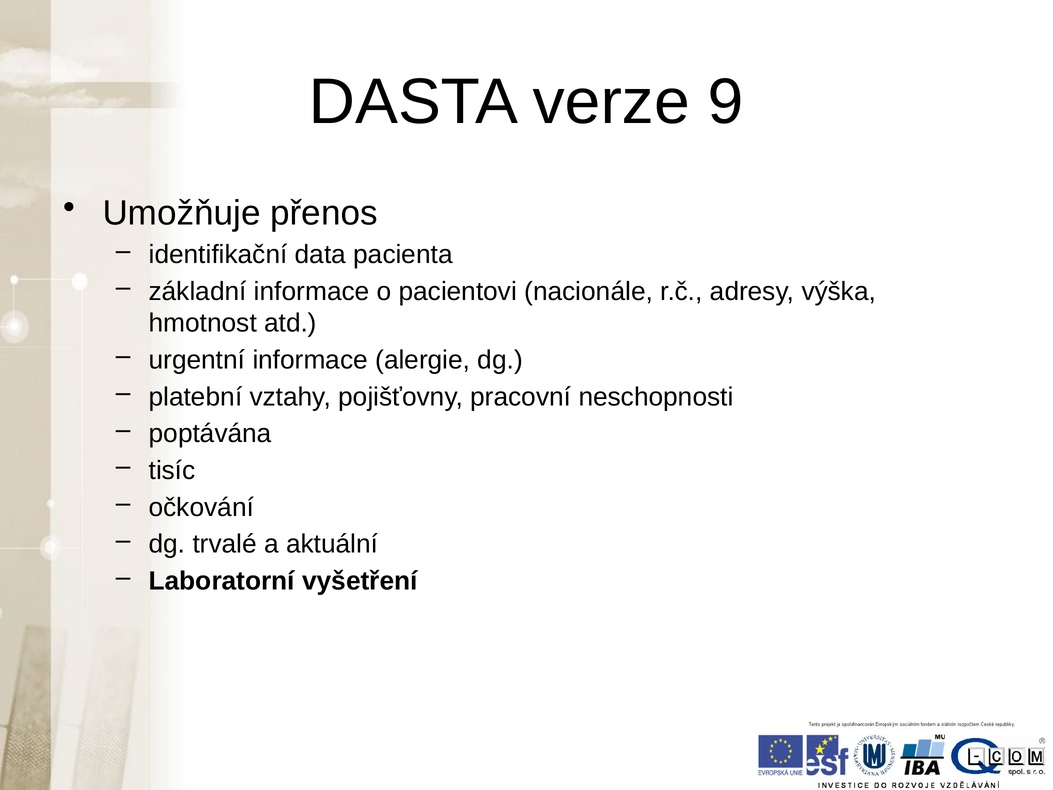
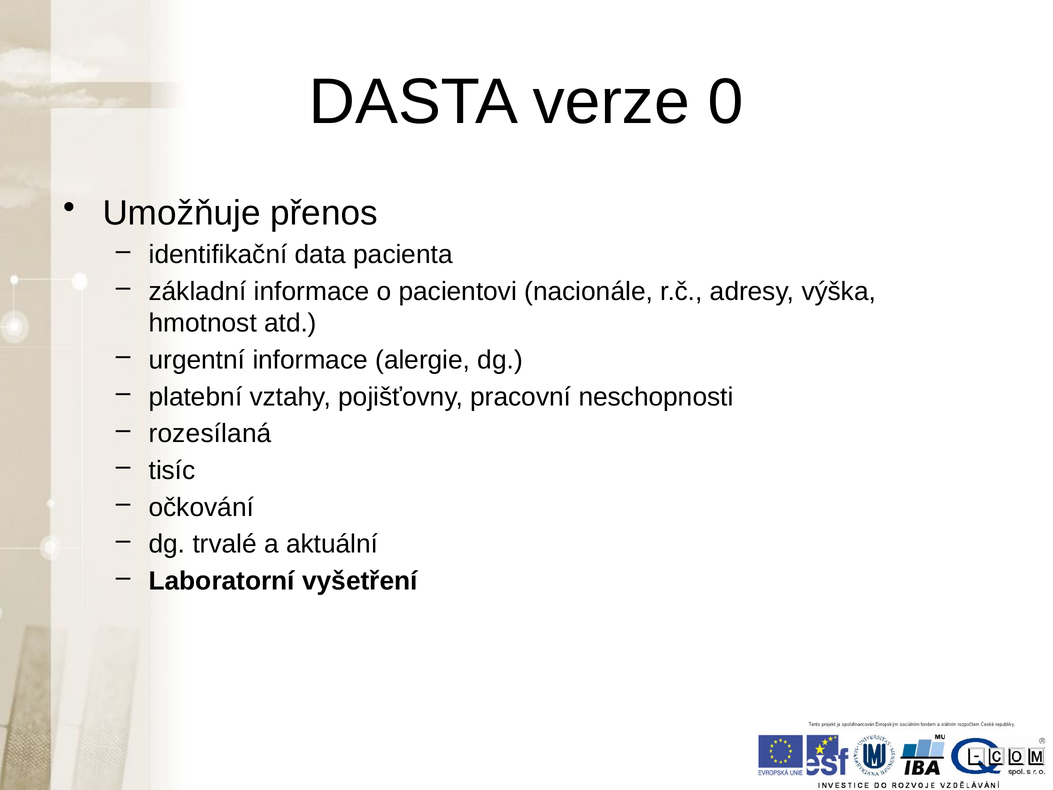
9: 9 -> 0
poptávána: poptávána -> rozesílaná
